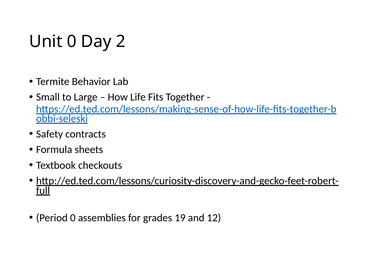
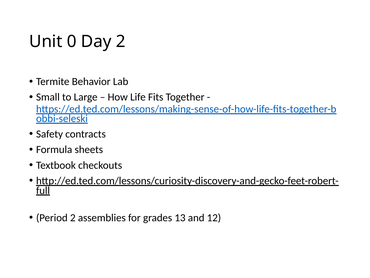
Period 0: 0 -> 2
19: 19 -> 13
